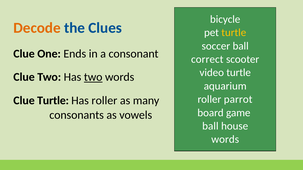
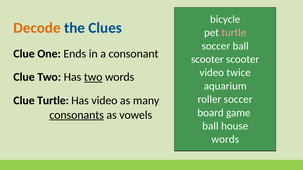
turtle at (234, 33) colour: yellow -> pink
correct at (207, 59): correct -> scooter
video turtle: turtle -> twice
roller parrot: parrot -> soccer
Has roller: roller -> video
consonants underline: none -> present
